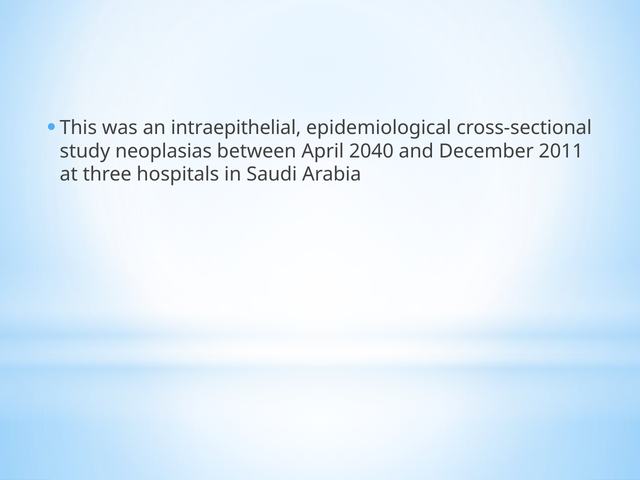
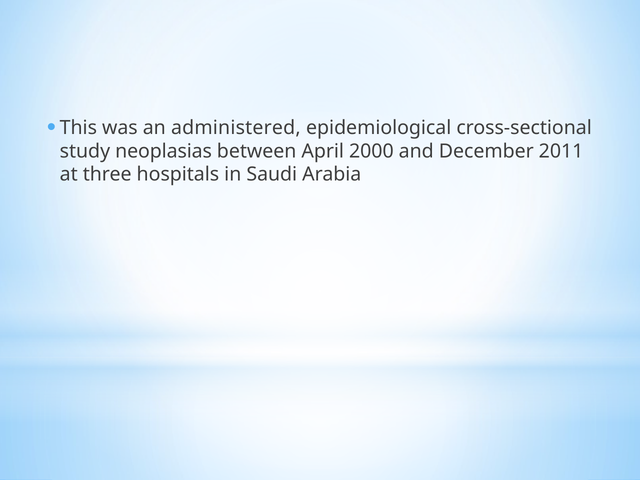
intraepithelial: intraepithelial -> administered
2040: 2040 -> 2000
